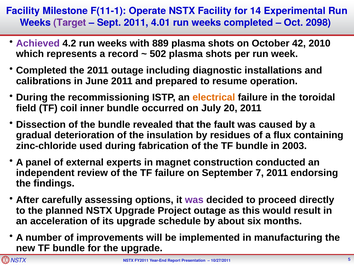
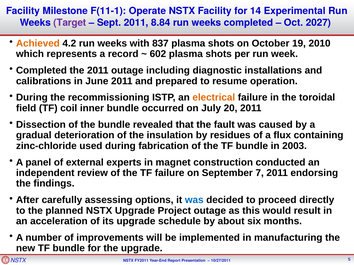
4.01: 4.01 -> 8.84
2098: 2098 -> 2027
Achieved colour: purple -> orange
889: 889 -> 837
42: 42 -> 19
502: 502 -> 602
was at (194, 200) colour: purple -> blue
